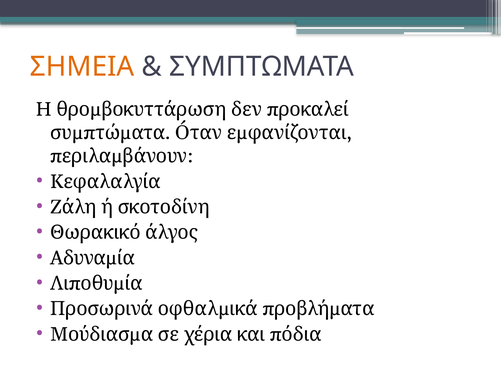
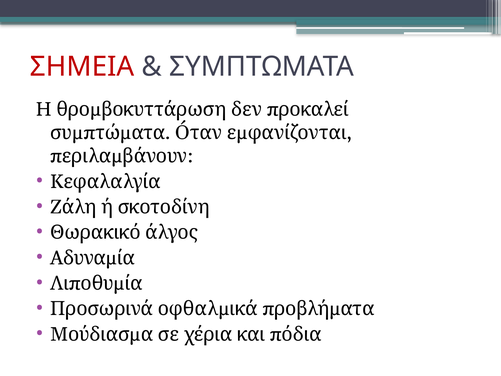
ΣΗΜΕΙΑ colour: orange -> red
